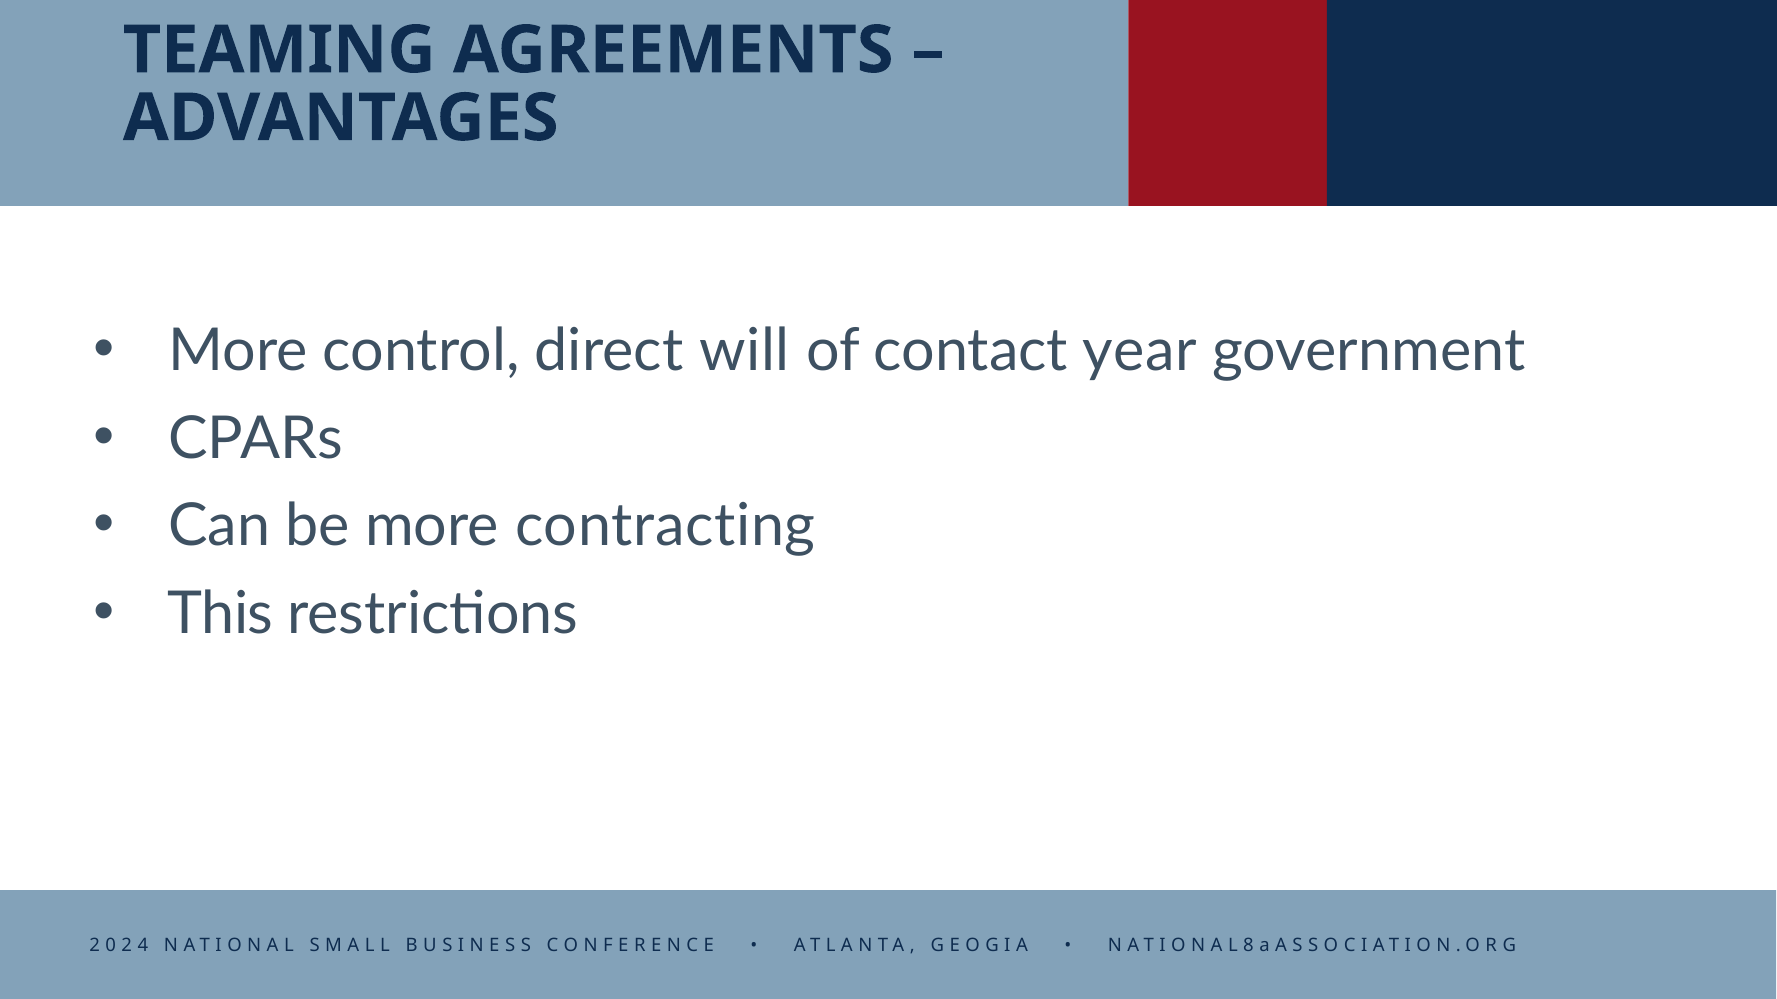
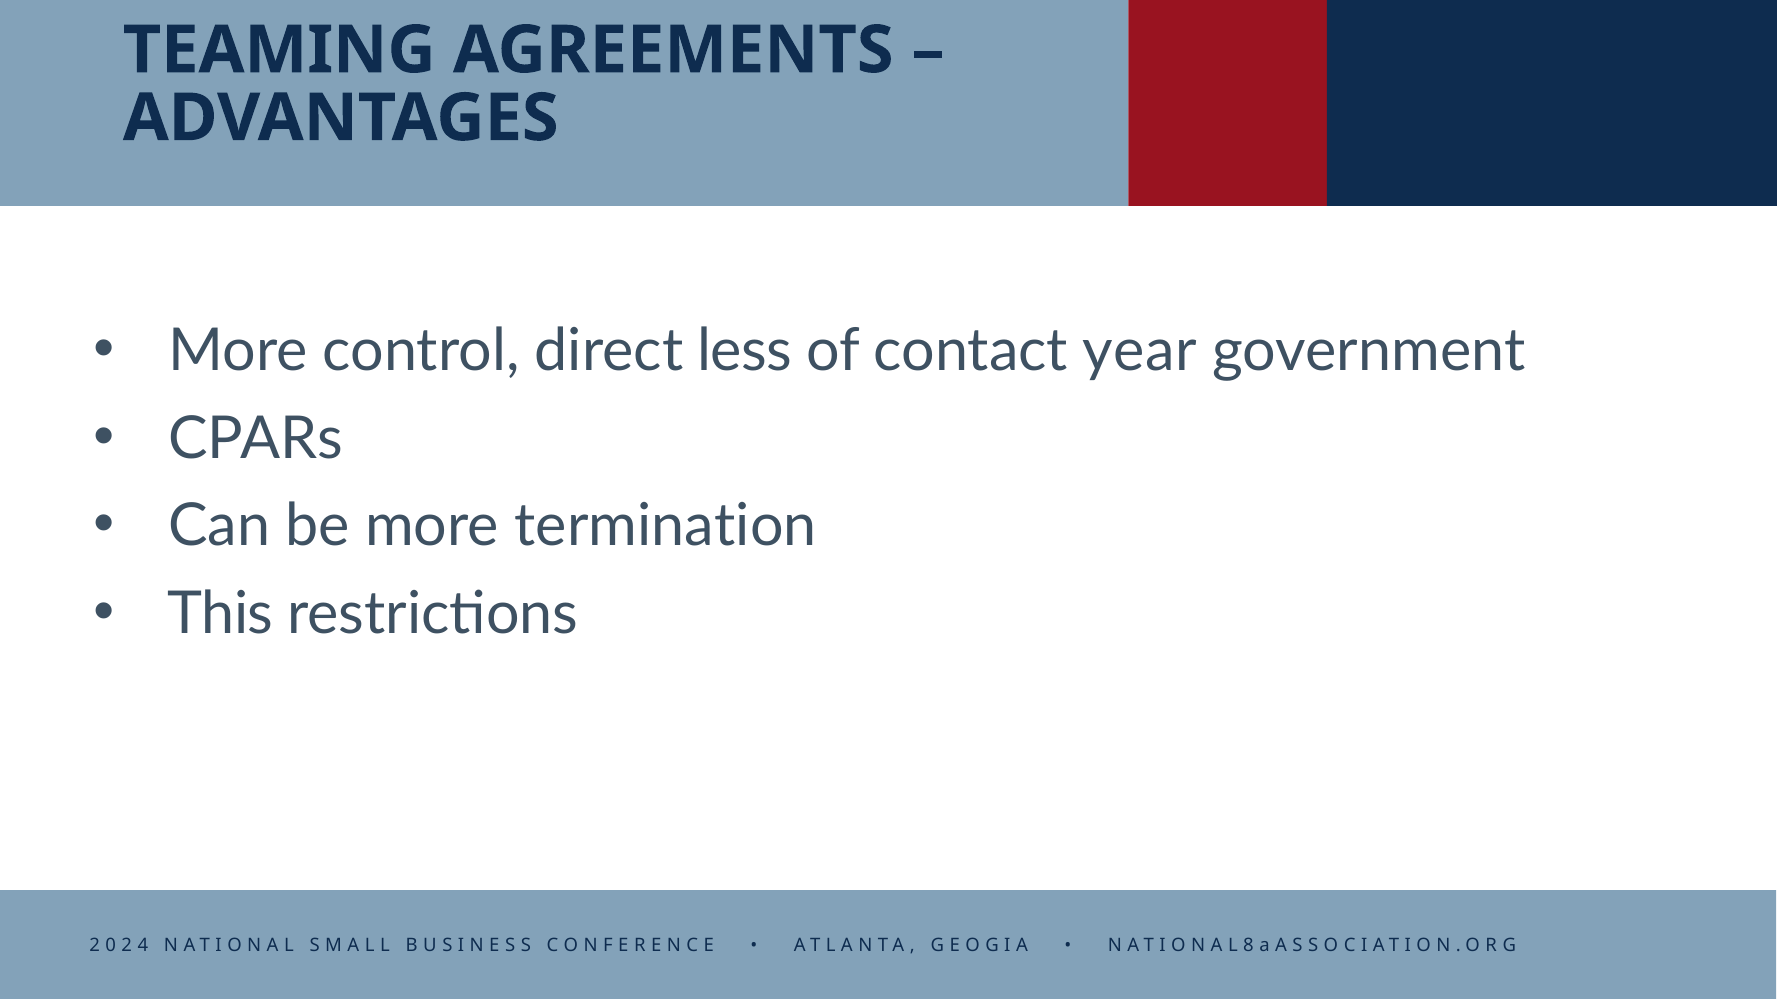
will: will -> less
contracting: contracting -> termination
